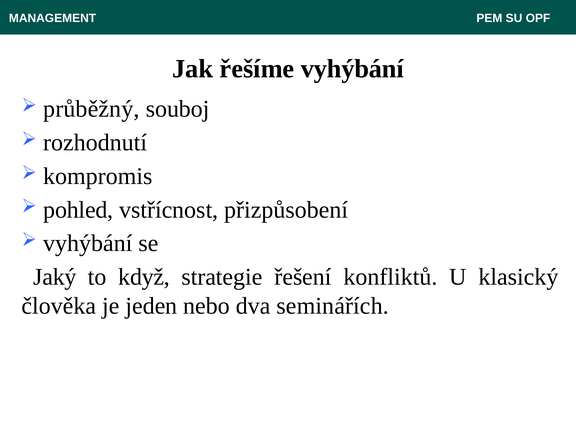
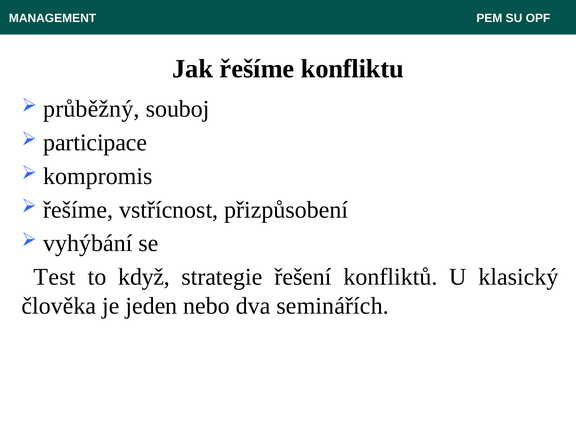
řešíme vyhýbání: vyhýbání -> konfliktu
rozhodnutí: rozhodnutí -> participace
pohled at (78, 210): pohled -> řešíme
Jaký: Jaký -> Test
